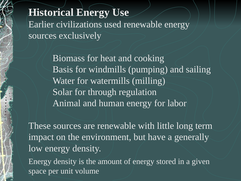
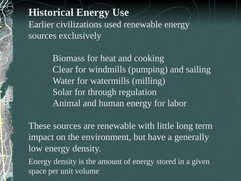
Basis: Basis -> Clear
